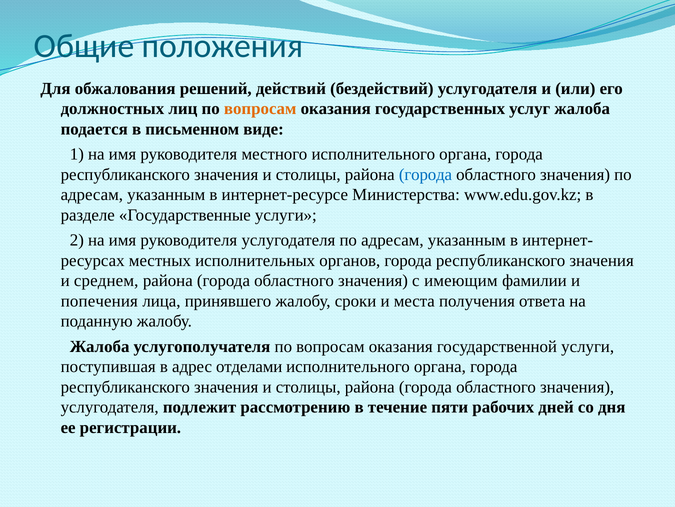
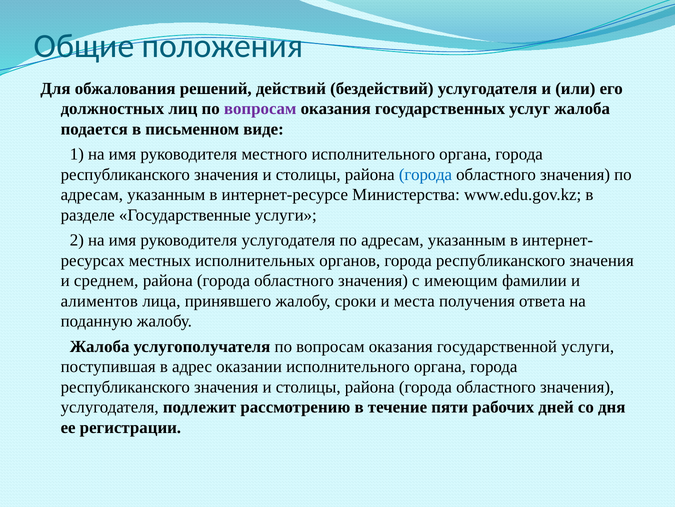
вопросам at (260, 109) colour: orange -> purple
попечения: попечения -> алиментов
отделами: отделами -> оказании
